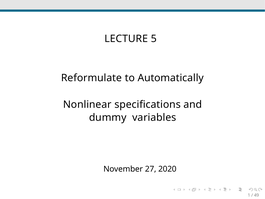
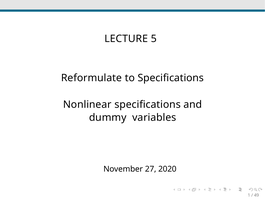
to Automatically: Automatically -> Specifications
